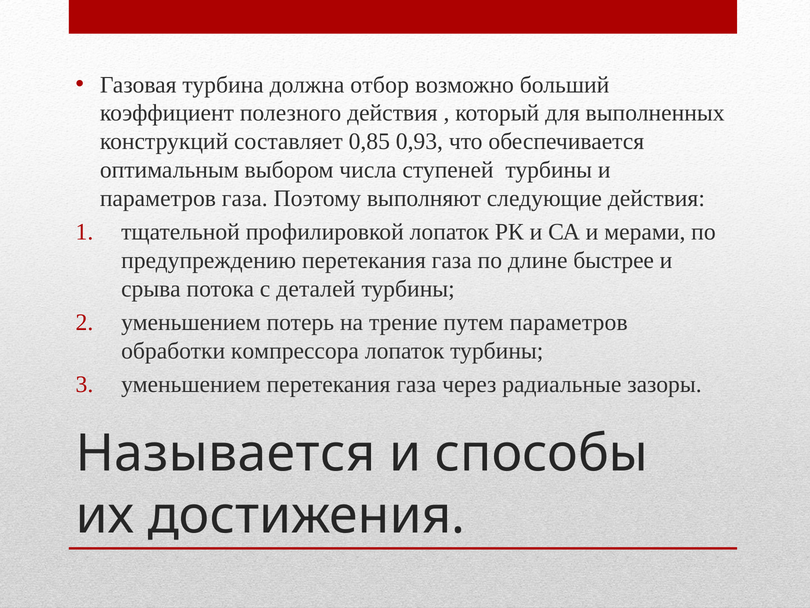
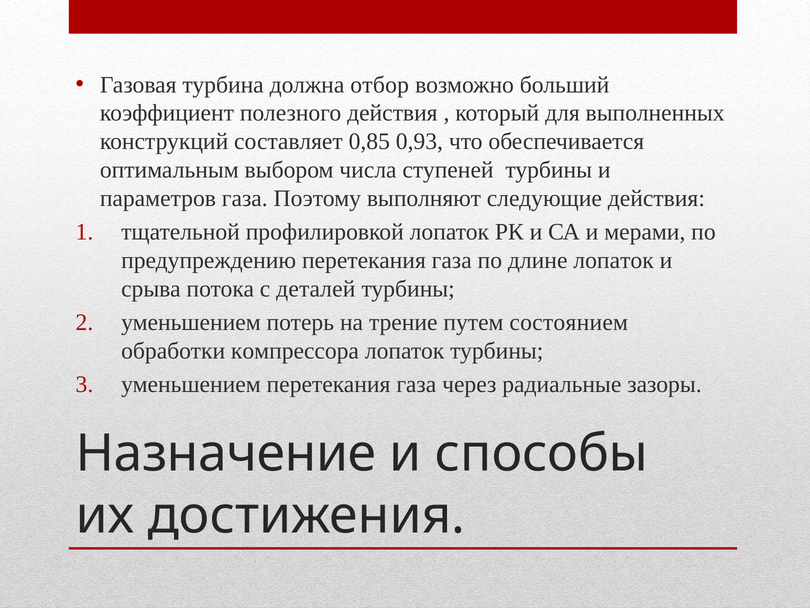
длине быстрее: быстрее -> лопаток
путем параметров: параметров -> состоянием
Называется: Называется -> Назначение
